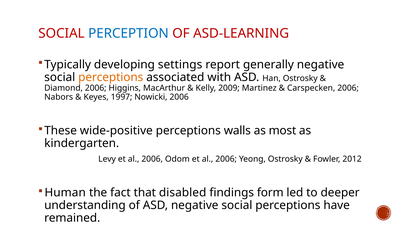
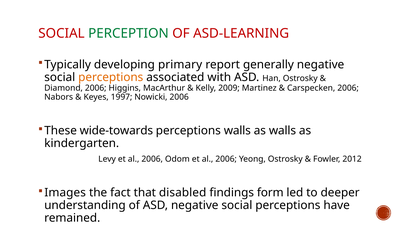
PERCEPTION colour: blue -> green
settings: settings -> primary
wide-positive: wide-positive -> wide-towards
as most: most -> walls
Human: Human -> Images
